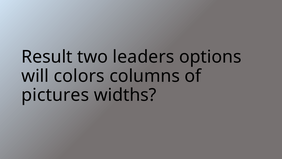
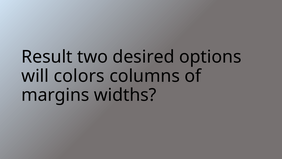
leaders: leaders -> desired
pictures: pictures -> margins
